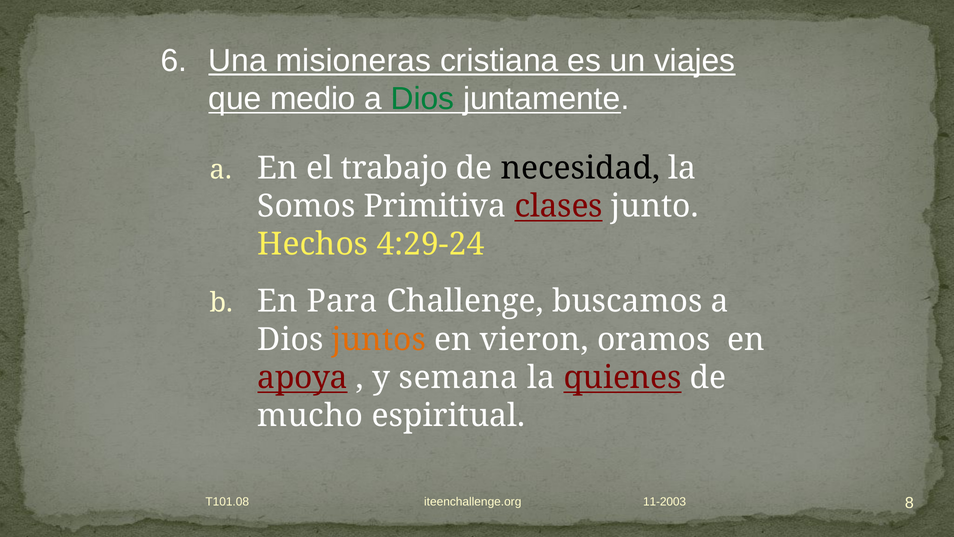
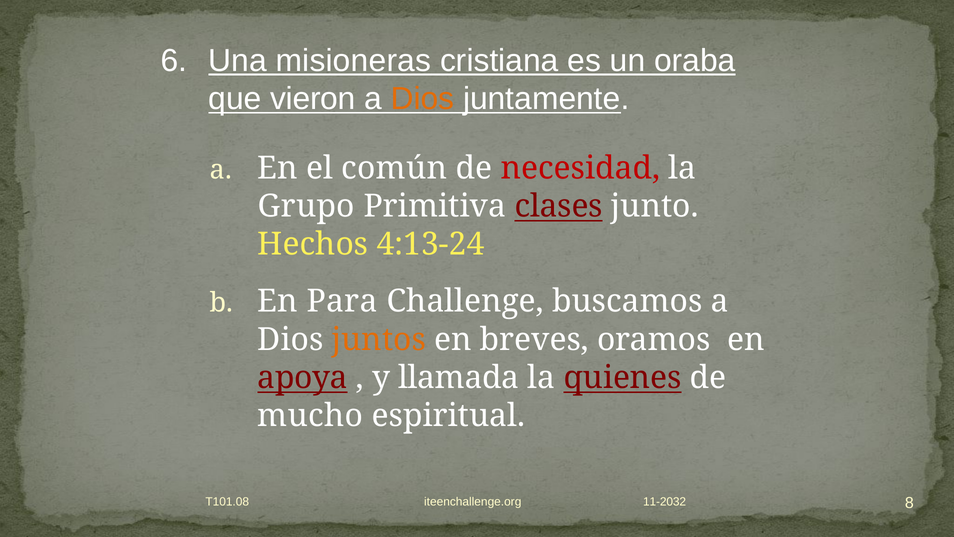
viajes: viajes -> oraba
medio: medio -> vieron
Dios at (422, 99) colour: green -> orange
trabajo: trabajo -> común
necesidad colour: black -> red
Somos: Somos -> Grupo
4:29-24: 4:29-24 -> 4:13-24
vieron: vieron -> breves
semana: semana -> llamada
11-2003: 11-2003 -> 11-2032
